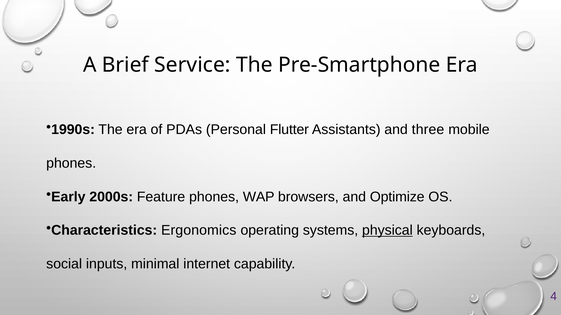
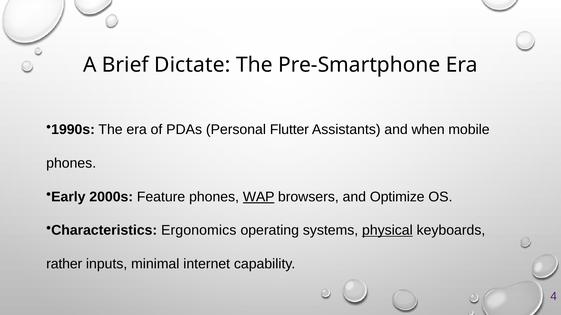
Service: Service -> Dictate
three: three -> when
WAP underline: none -> present
social: social -> rather
